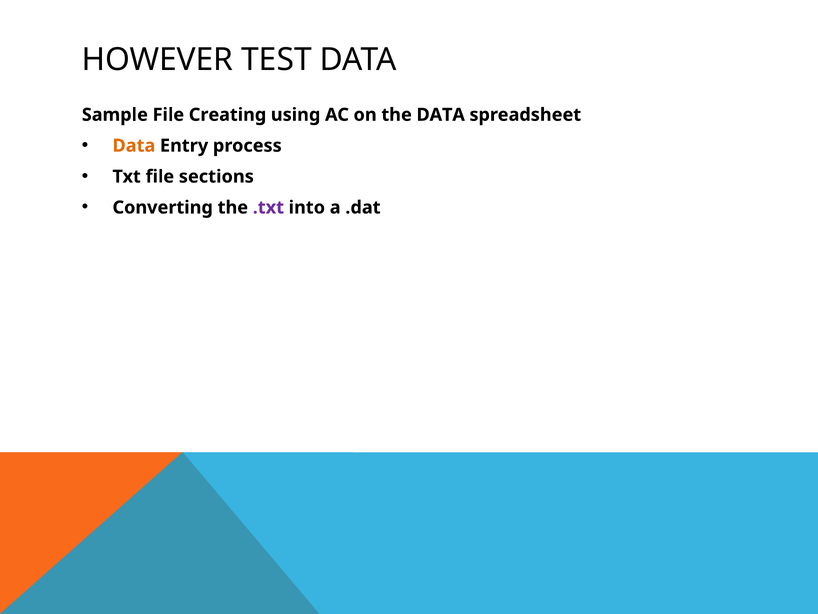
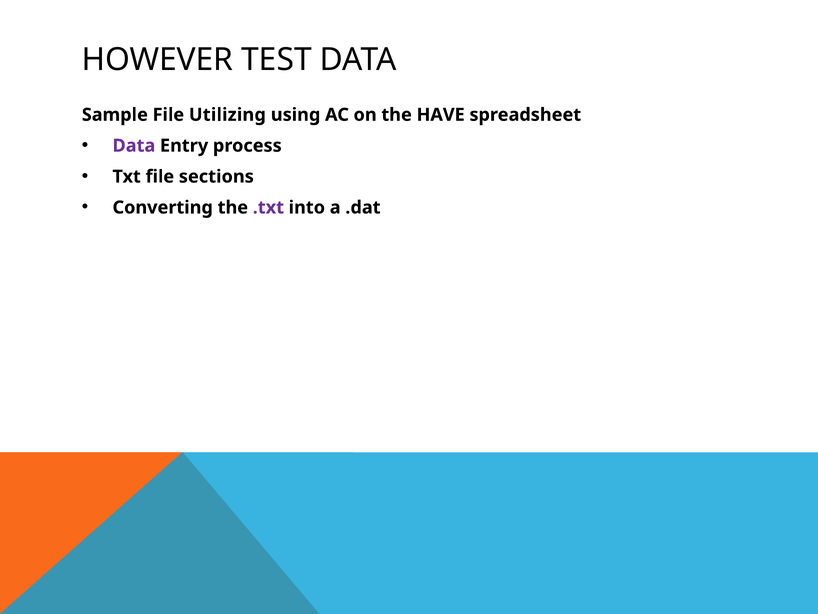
Creating: Creating -> Utilizing
the DATA: DATA -> HAVE
Data at (134, 146) colour: orange -> purple
